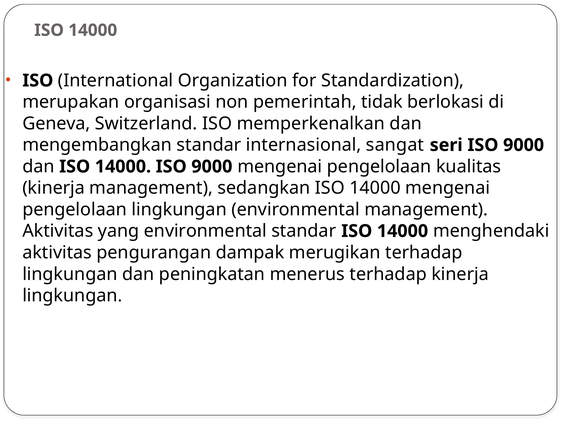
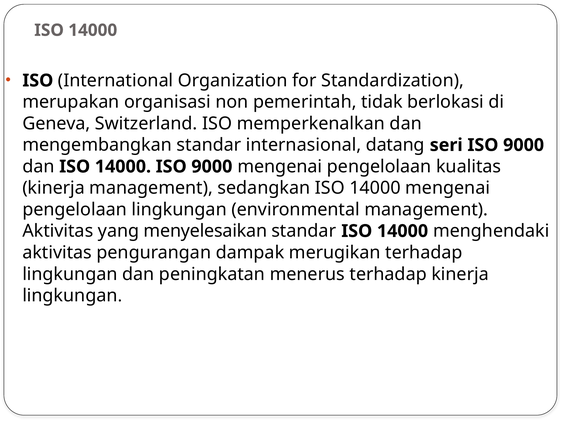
sangat: sangat -> datang
yang environmental: environmental -> menyelesaikan
